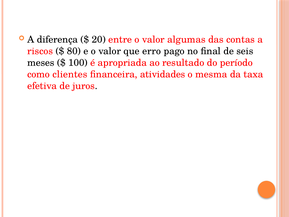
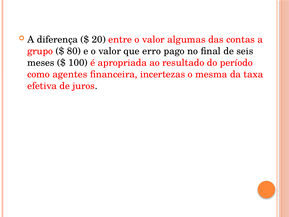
riscos: riscos -> grupo
clientes: clientes -> agentes
atividades: atividades -> incertezas
